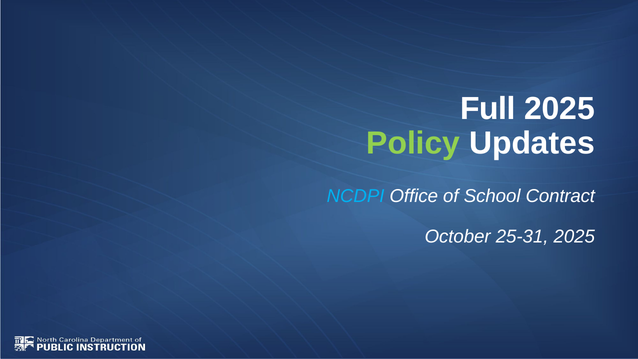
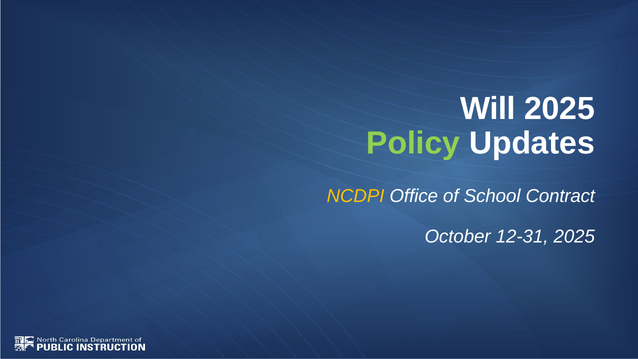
Full: Full -> Will
NCDPI colour: light blue -> yellow
25-31: 25-31 -> 12-31
